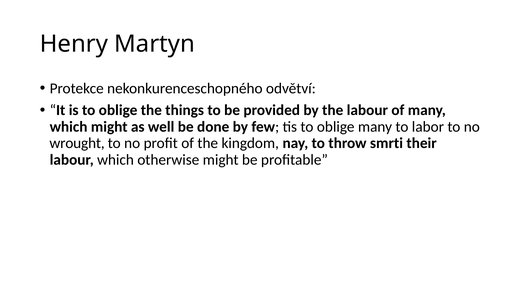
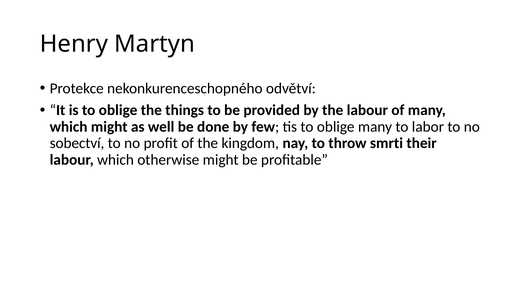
wrought: wrought -> sobectví
